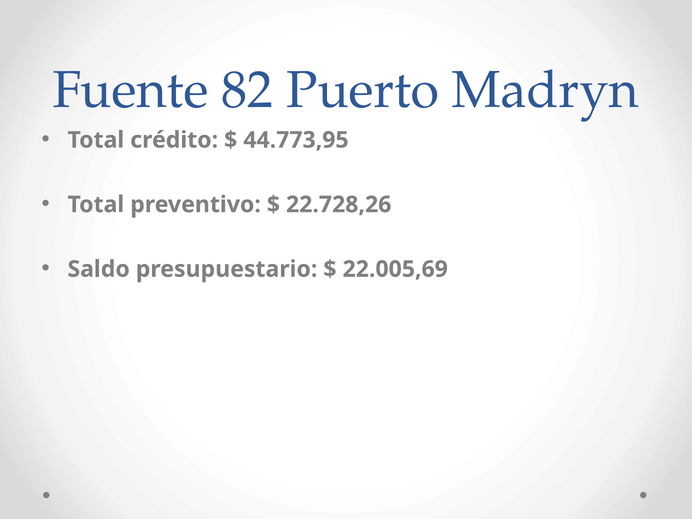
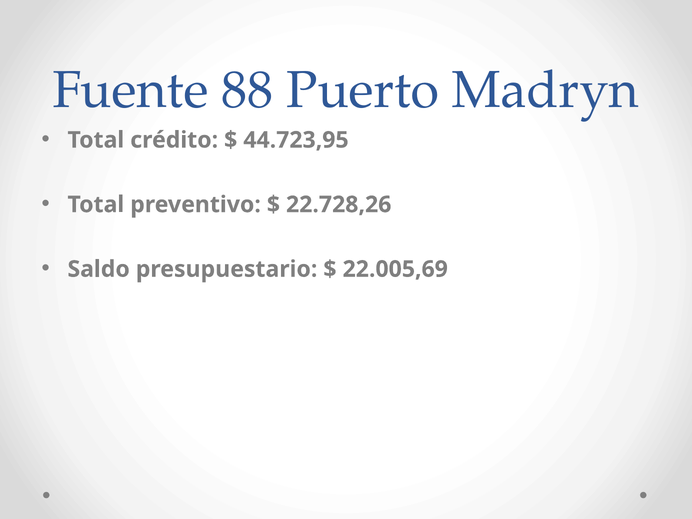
82: 82 -> 88
44.773,95: 44.773,95 -> 44.723,95
